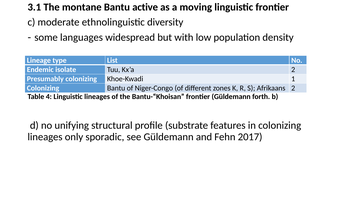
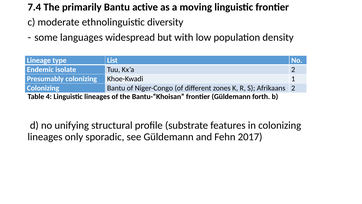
3.1: 3.1 -> 7.4
montane: montane -> primarily
